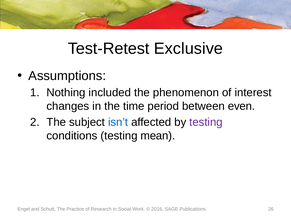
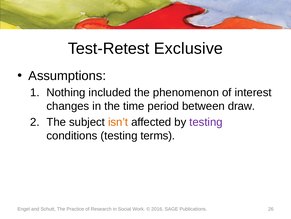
even: even -> draw
isn’t colour: blue -> orange
mean: mean -> terms
